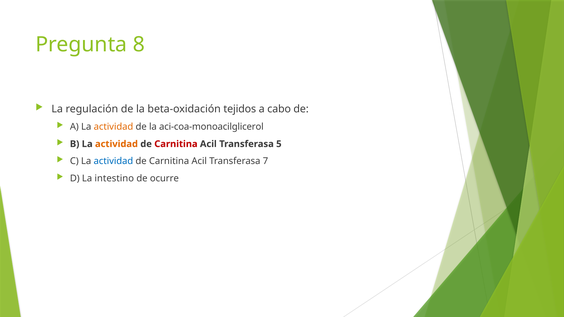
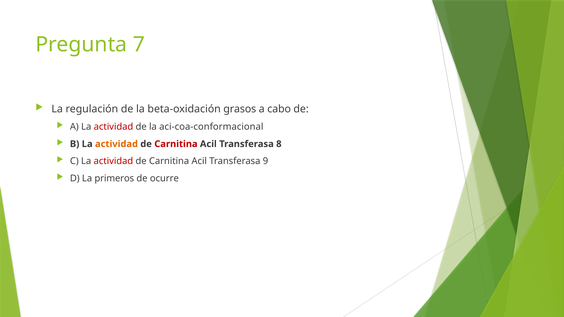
8: 8 -> 7
tejidos: tejidos -> grasos
actividad at (113, 127) colour: orange -> red
aci-coa-monoacilglicerol: aci-coa-monoacilglicerol -> aci-coa-conformacional
5: 5 -> 8
actividad at (113, 161) colour: blue -> red
7: 7 -> 9
intestino: intestino -> primeros
